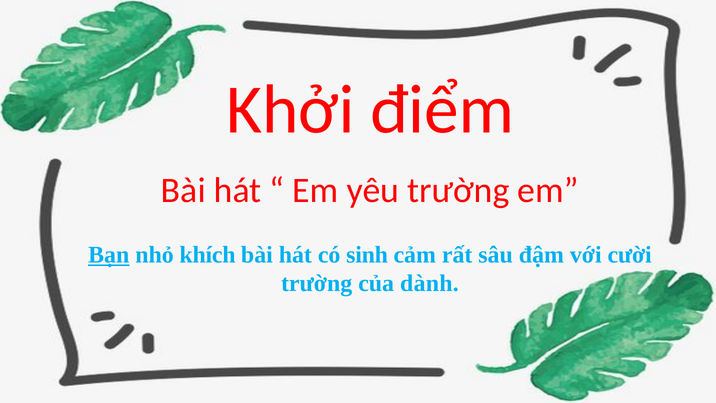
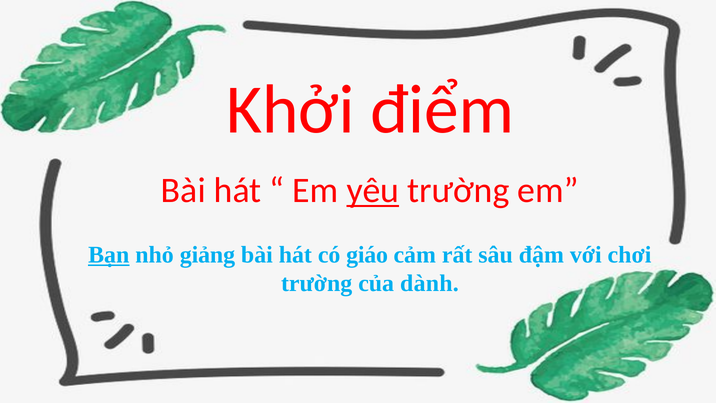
yêu underline: none -> present
khích: khích -> giảng
sinh: sinh -> giáo
cười: cười -> chơi
